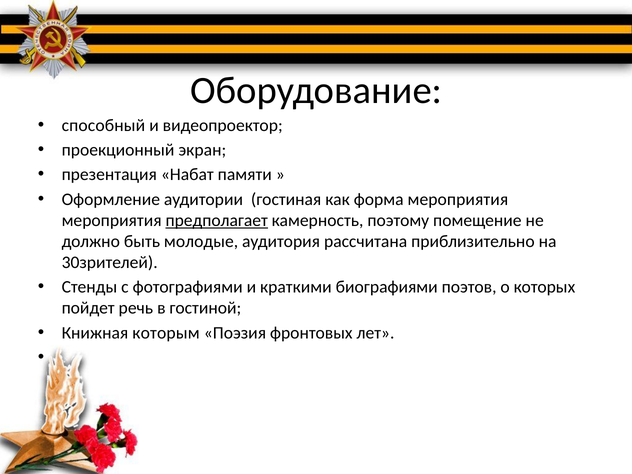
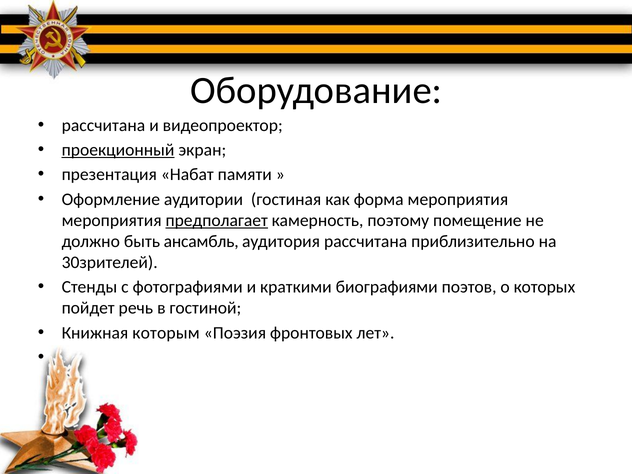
способный at (103, 126): способный -> рассчитана
проекционный underline: none -> present
молодые: молодые -> ансамбль
